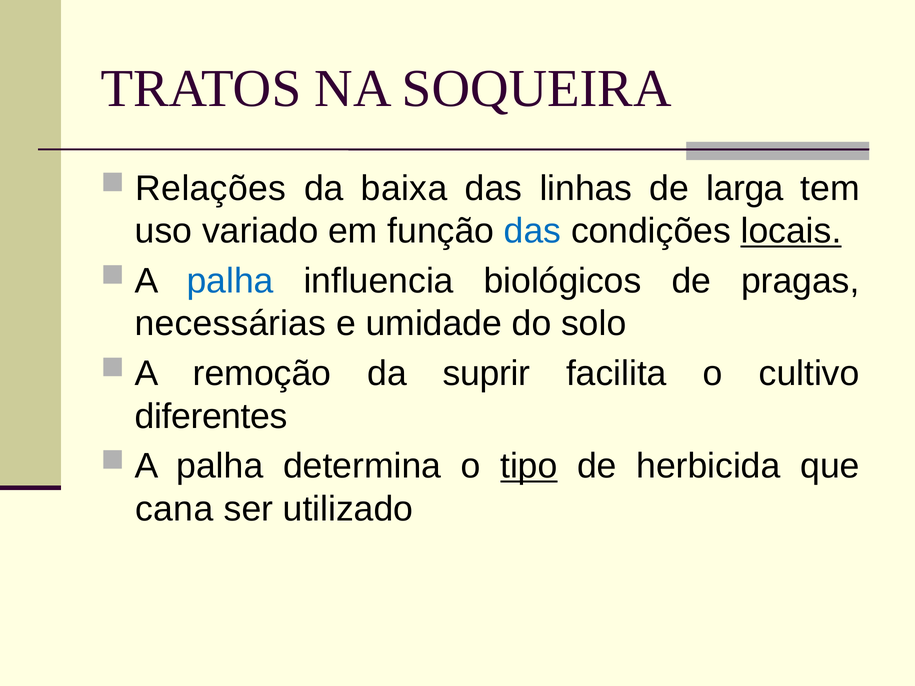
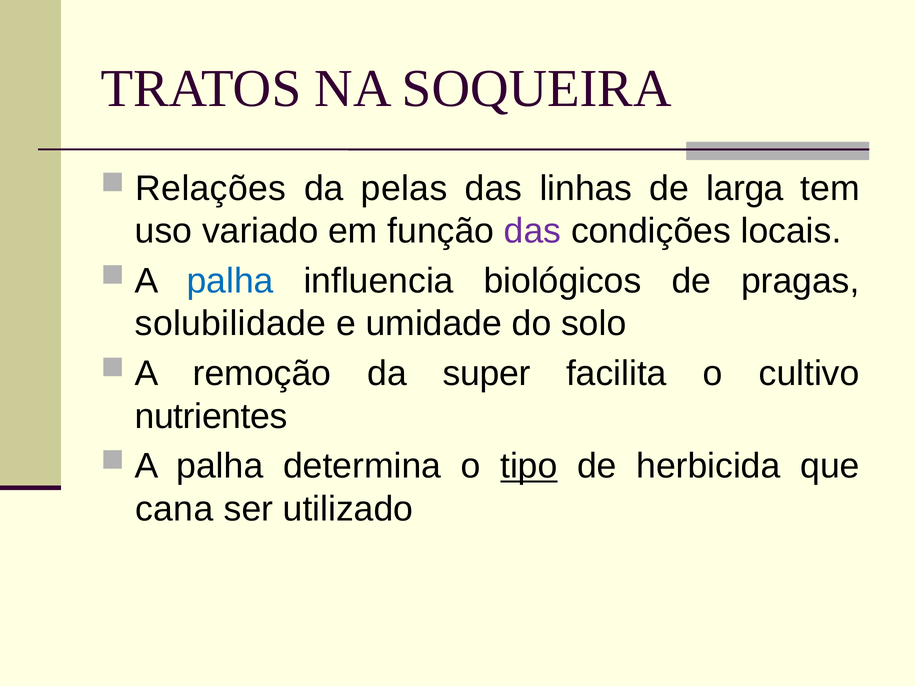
baixa: baixa -> pelas
das at (533, 231) colour: blue -> purple
locais underline: present -> none
necessárias: necessárias -> solubilidade
suprir: suprir -> super
diferentes: diferentes -> nutrientes
